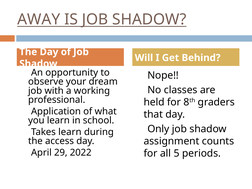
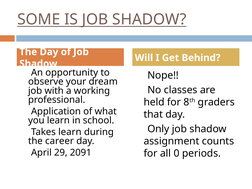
AWAY: AWAY -> SOME
access: access -> career
2022: 2022 -> 2091
5: 5 -> 0
